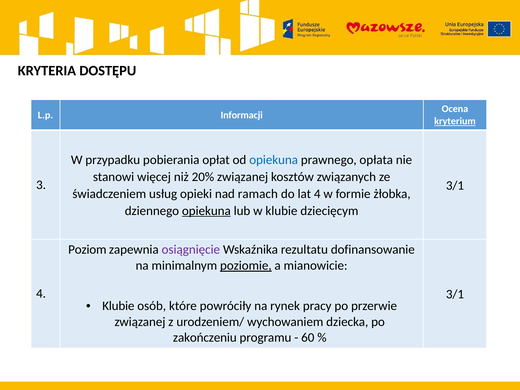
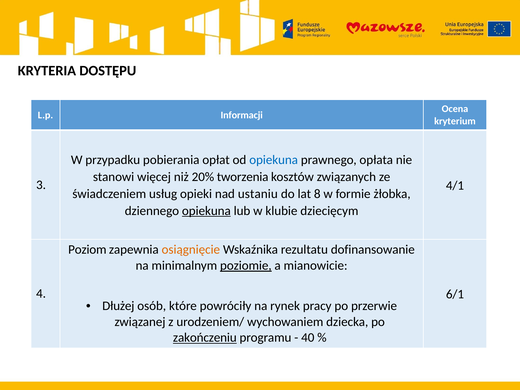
kryterium underline: present -> none
20% związanej: związanej -> tworzenia
3/1 at (455, 185): 3/1 -> 4/1
ramach: ramach -> ustaniu
lat 4: 4 -> 8
osiągnięcie colour: purple -> orange
3/1 at (455, 294): 3/1 -> 6/1
Klubie at (118, 306): Klubie -> Dłużej
zakończeniu underline: none -> present
60: 60 -> 40
